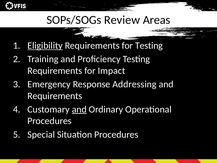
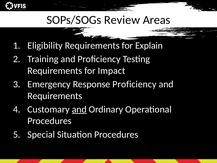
Eligibility underline: present -> none
for Testing: Testing -> Explain
Response Addressing: Addressing -> Proficiency
